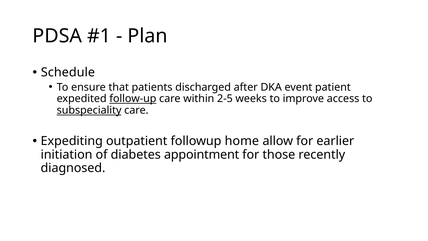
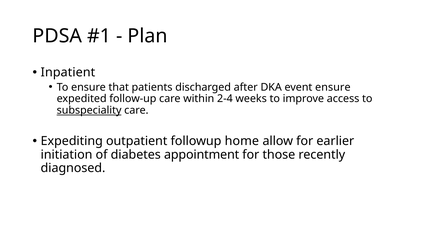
Schedule: Schedule -> Inpatient
event patient: patient -> ensure
follow-up underline: present -> none
2-5: 2-5 -> 2-4
